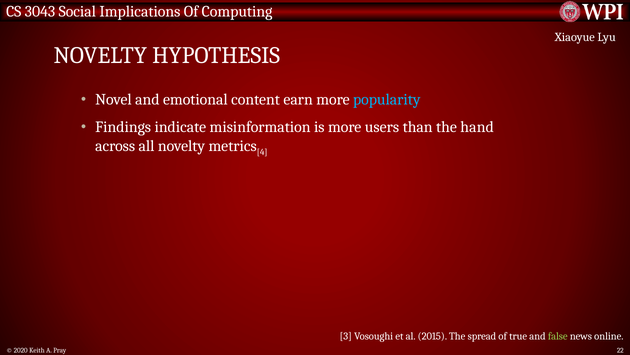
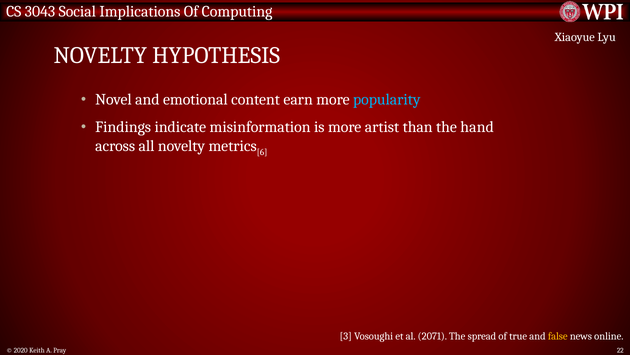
users: users -> artist
4: 4 -> 6
2015: 2015 -> 2071
false colour: light green -> yellow
